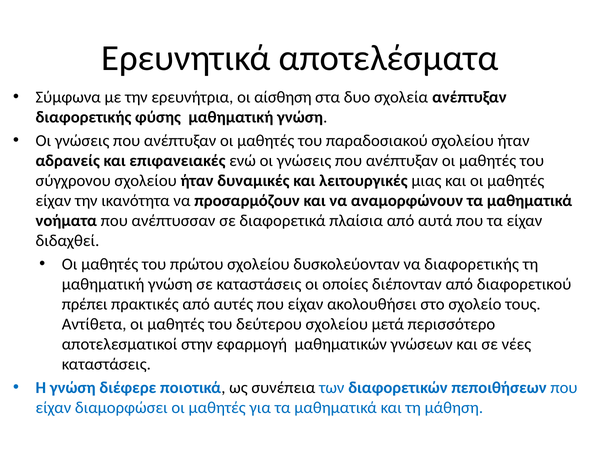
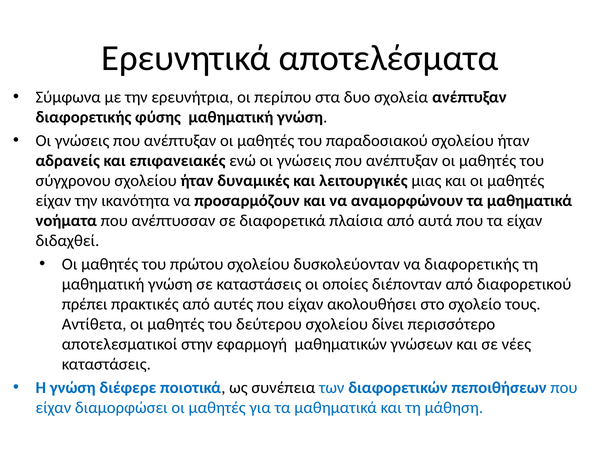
αίσθηση: αίσθηση -> περίπου
μετά: μετά -> δίνει
